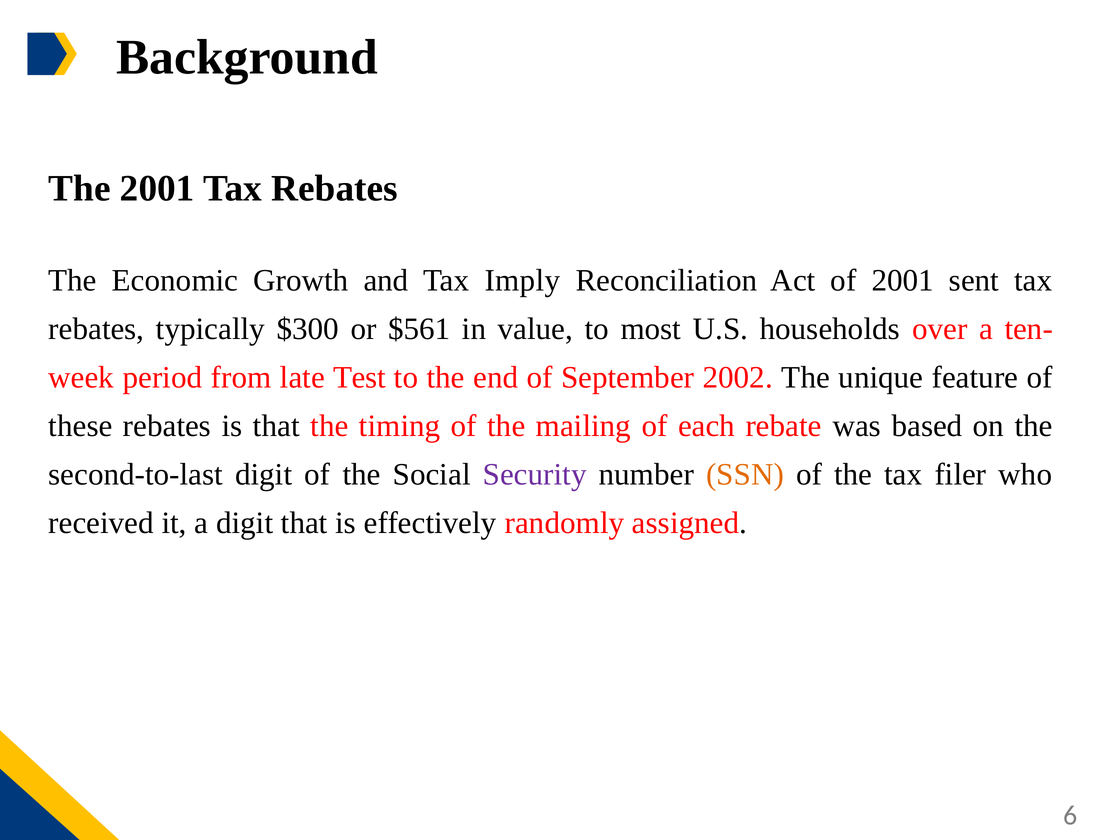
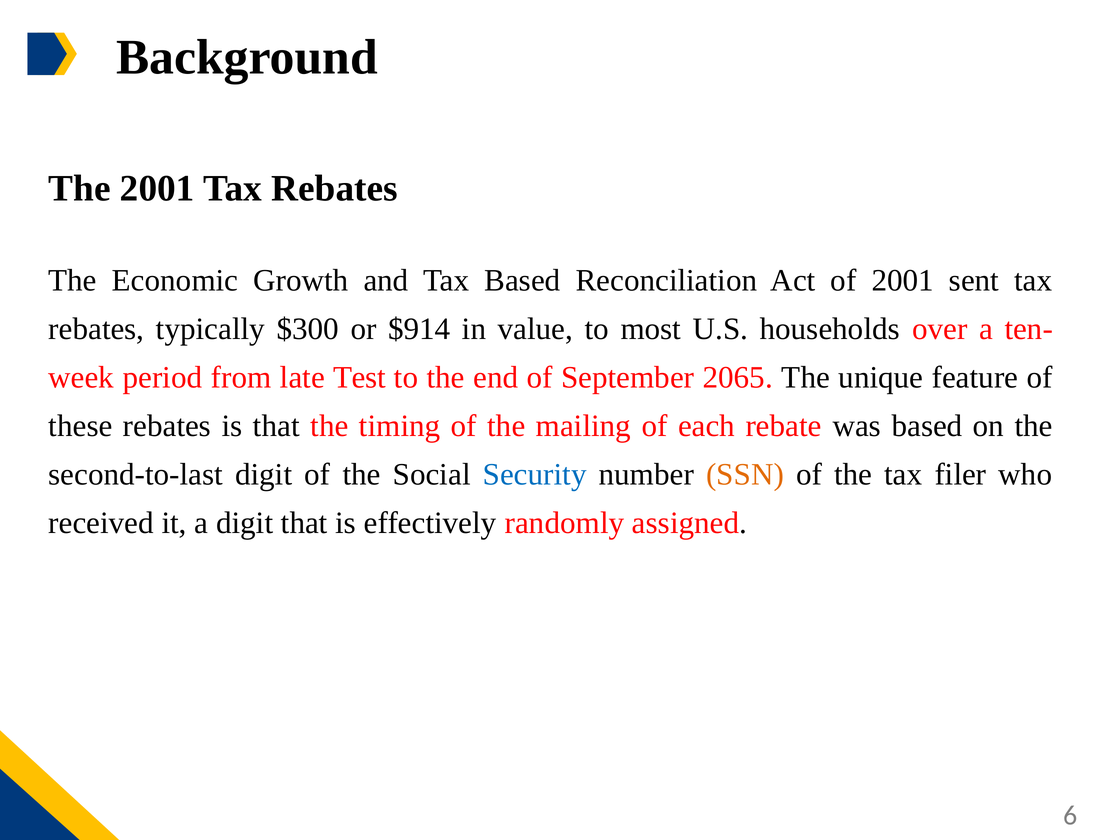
Tax Imply: Imply -> Based
$561: $561 -> $914
2002: 2002 -> 2065
Security colour: purple -> blue
